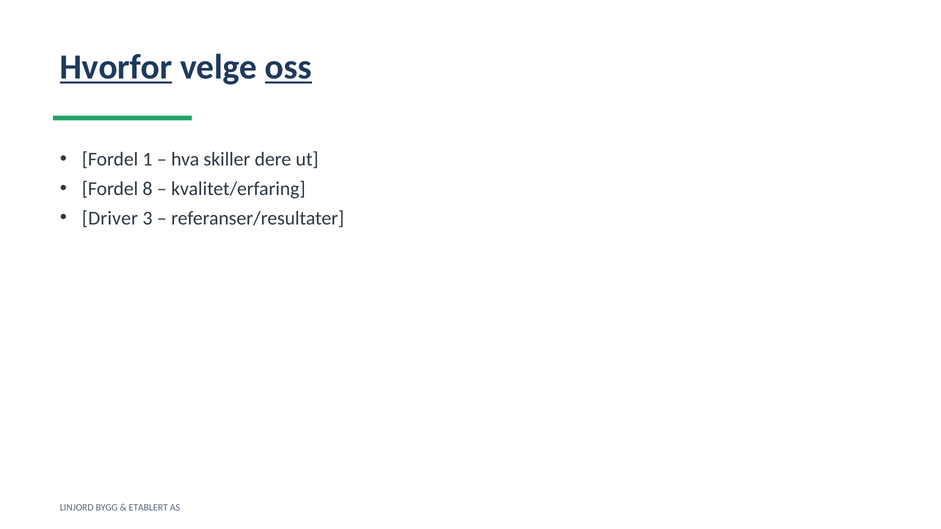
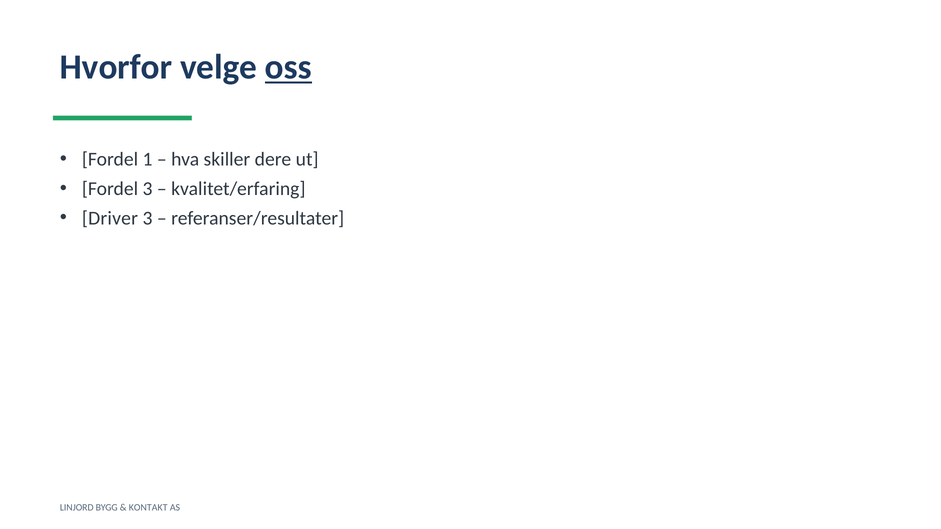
Hvorfor underline: present -> none
Fordel 8: 8 -> 3
ETABLERT: ETABLERT -> KONTAKT
